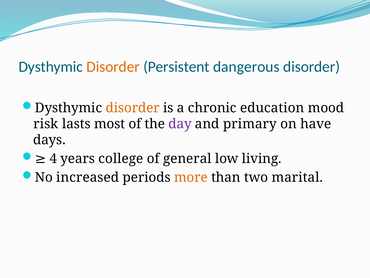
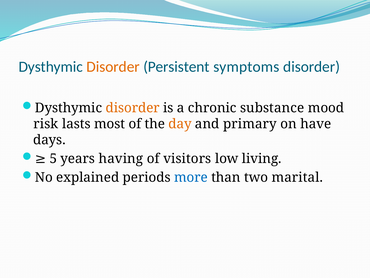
dangerous: dangerous -> symptoms
education: education -> substance
day colour: purple -> orange
4: 4 -> 5
college: college -> having
general: general -> visitors
increased: increased -> explained
more colour: orange -> blue
